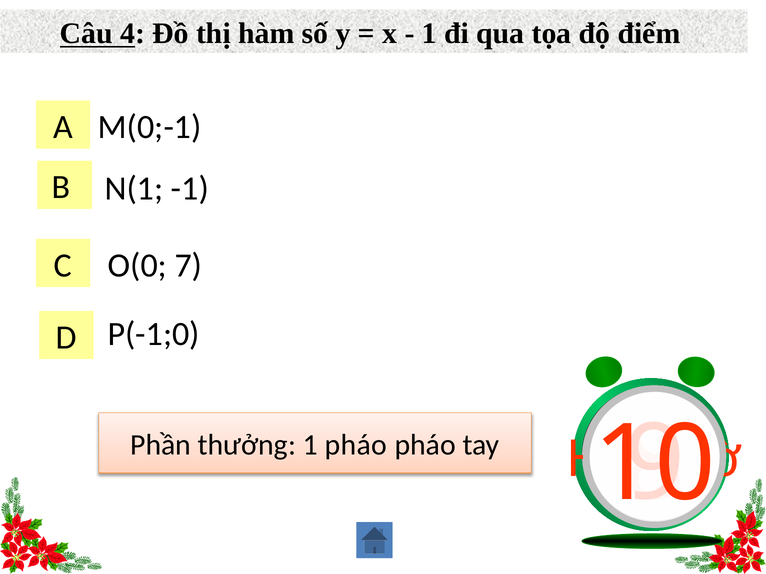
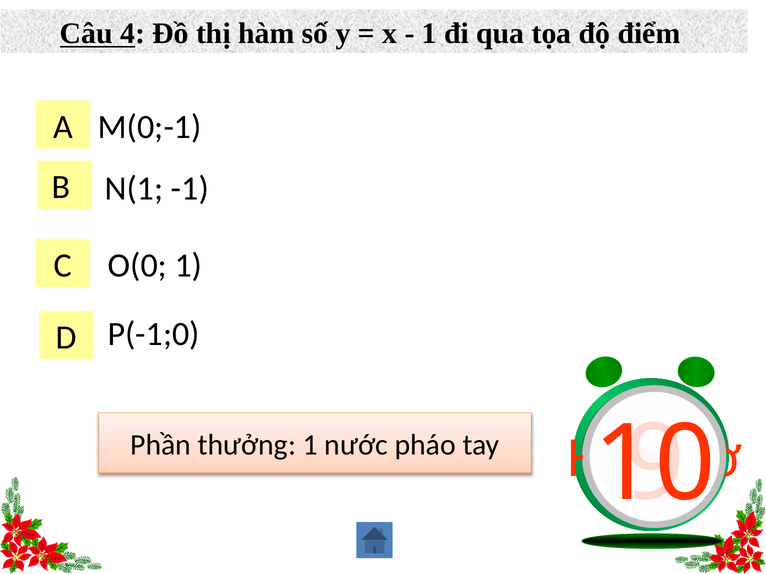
O(0 7: 7 -> 1
1 pháo: pháo -> nước
